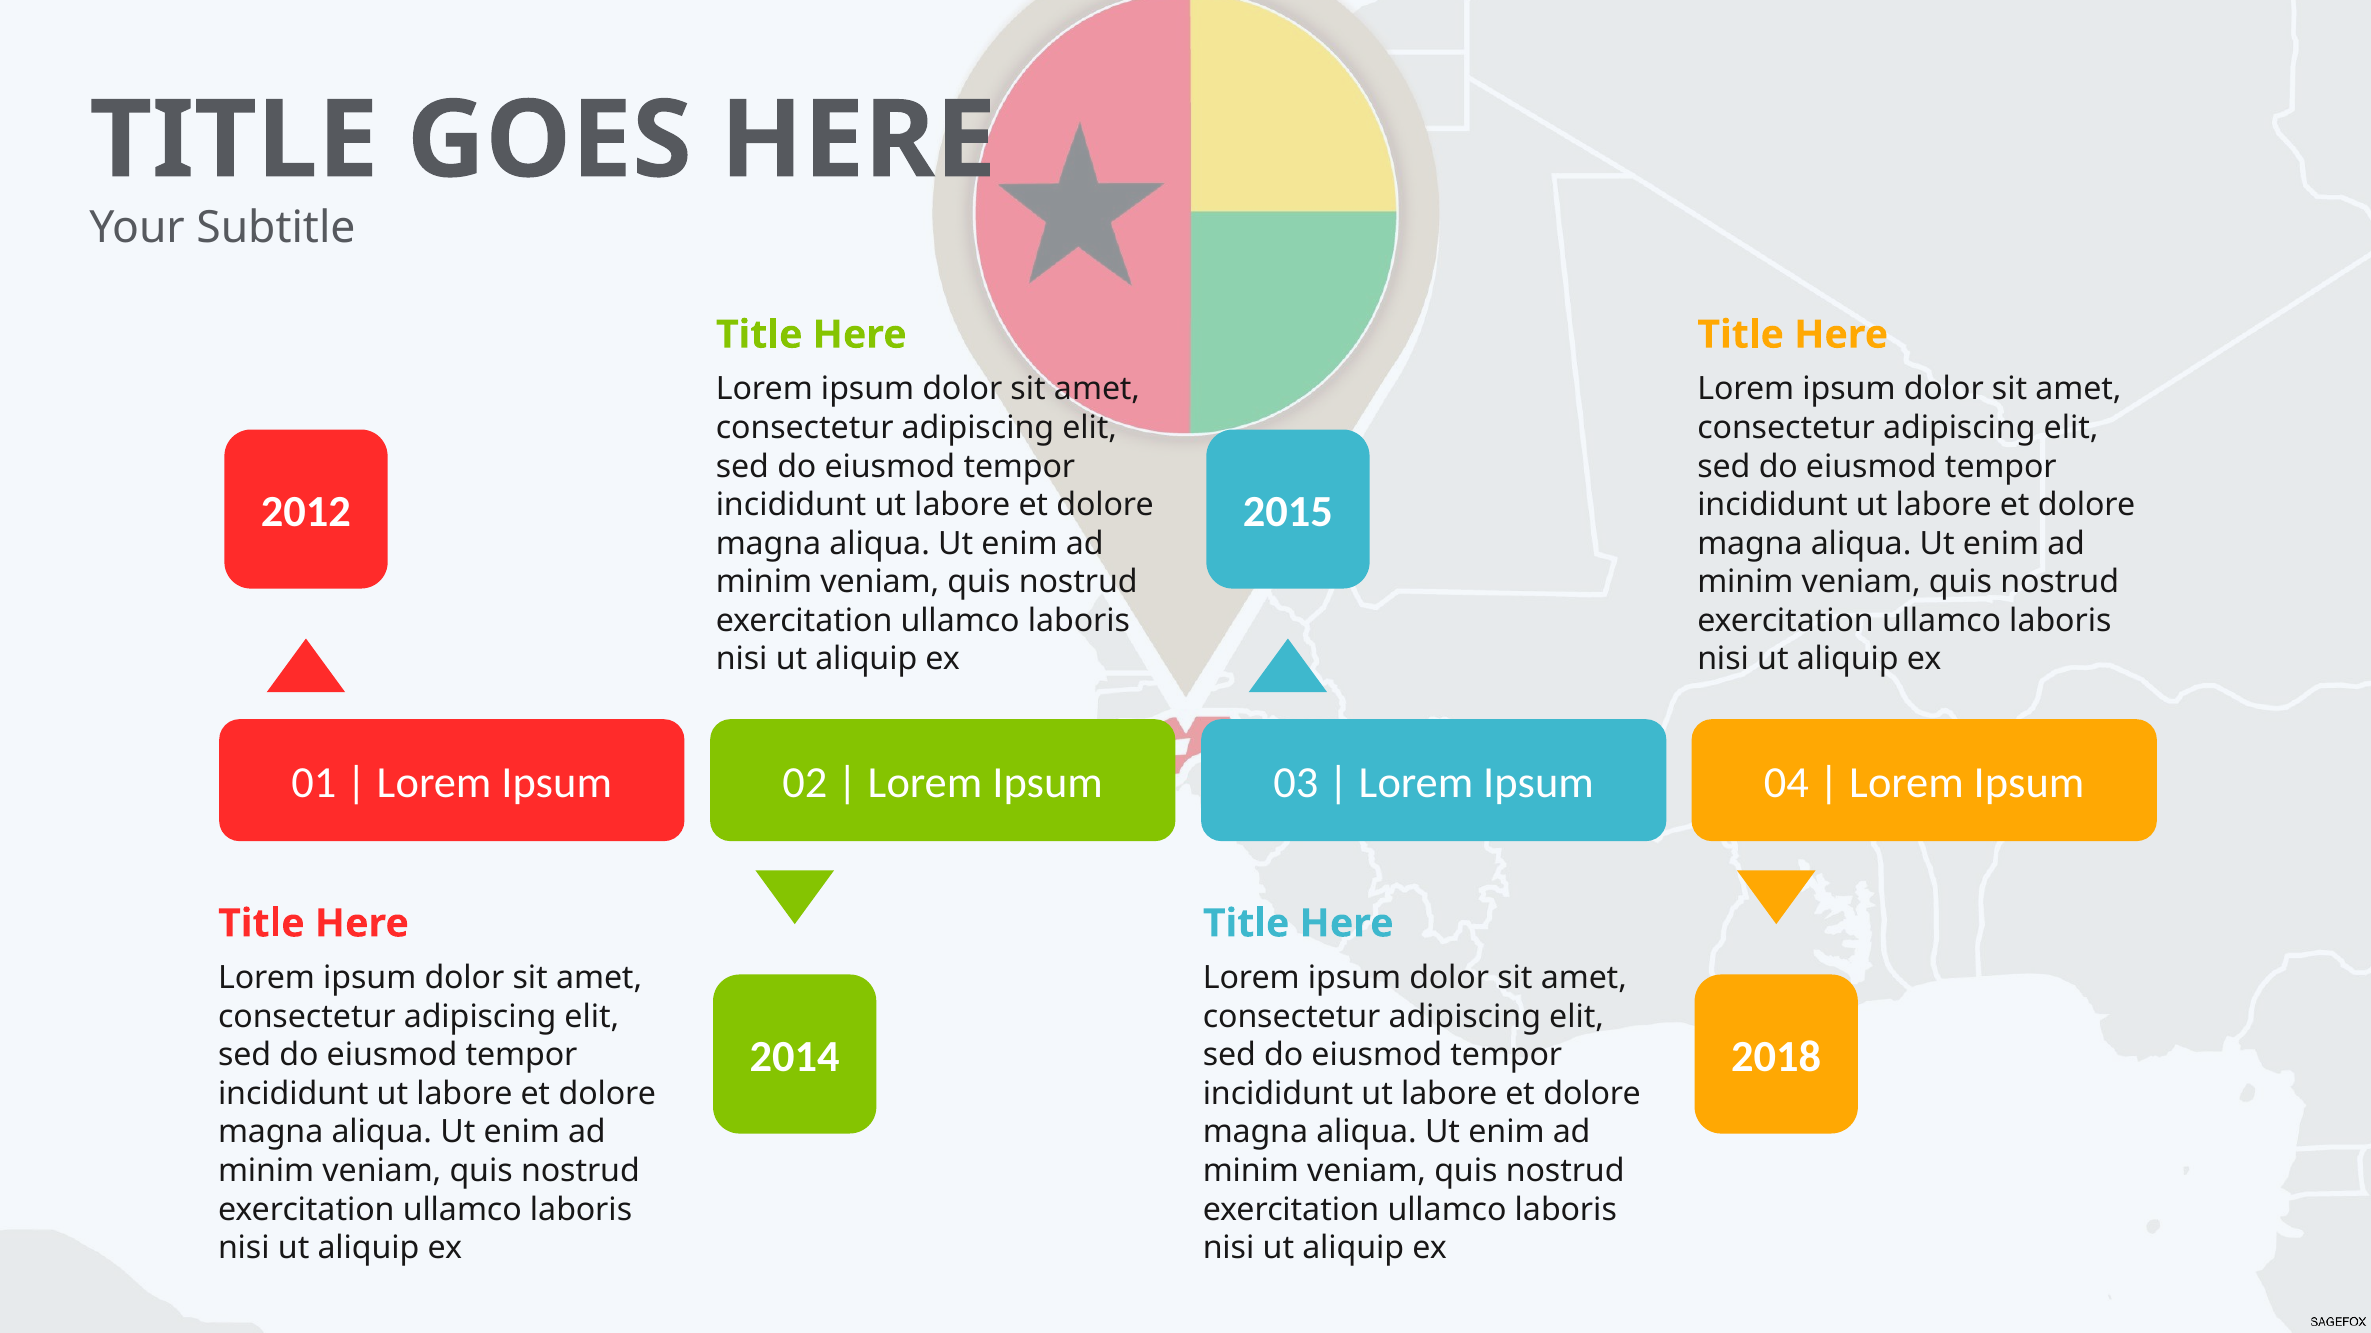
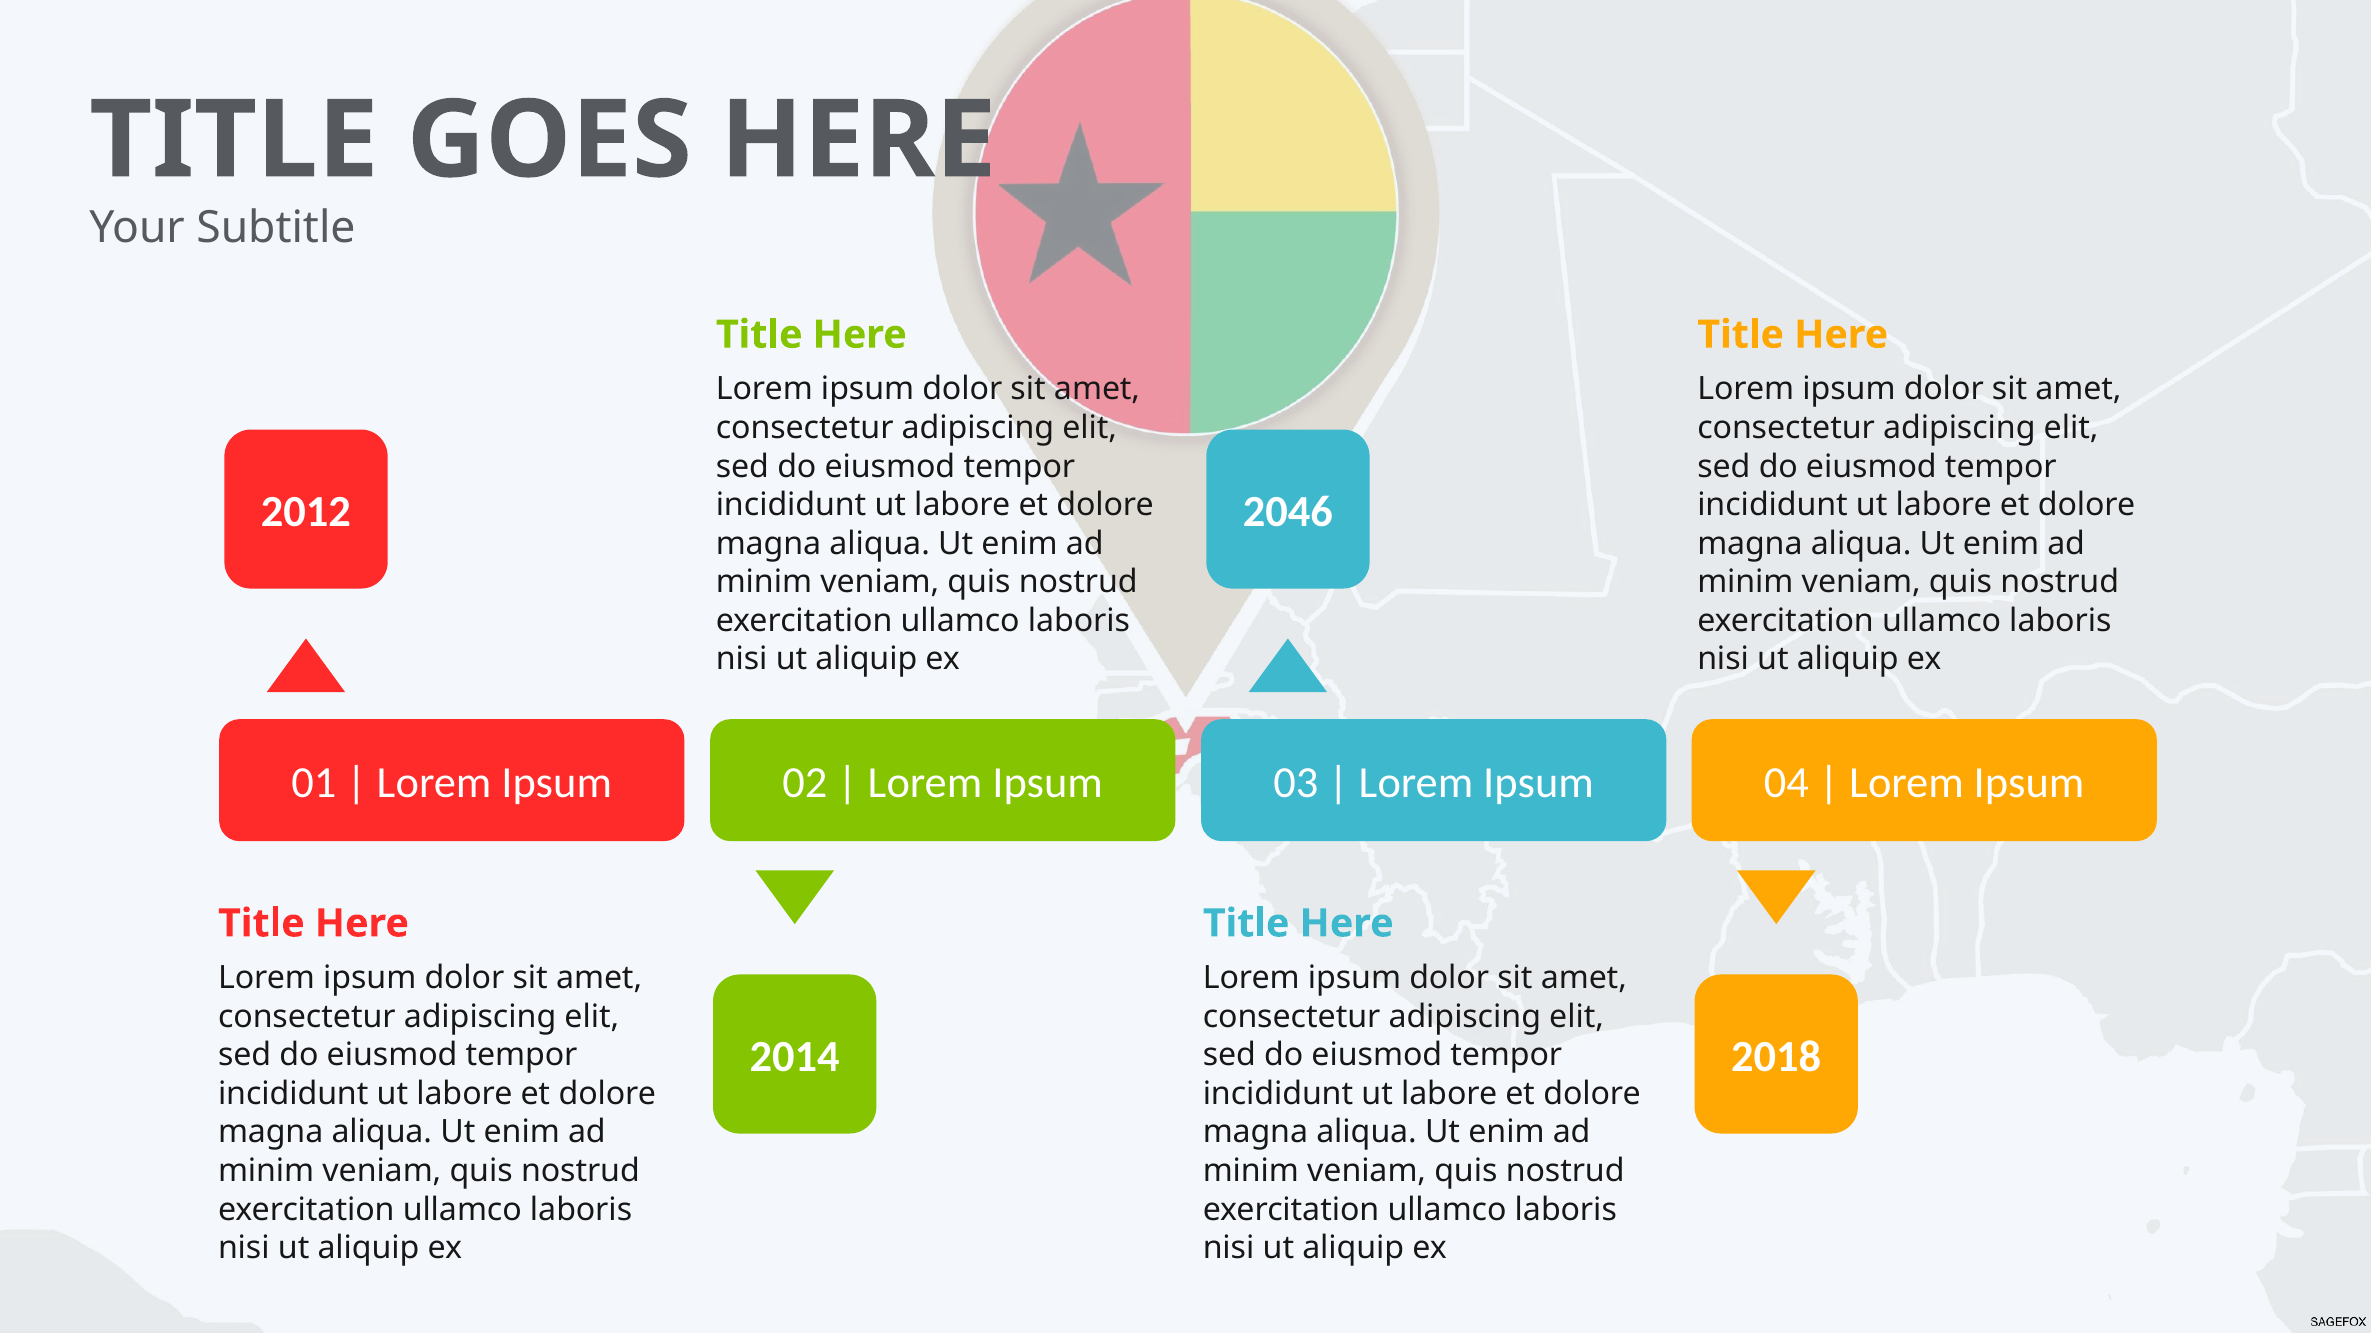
2015: 2015 -> 2046
